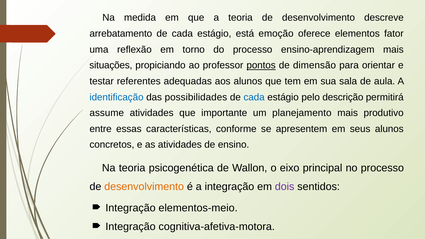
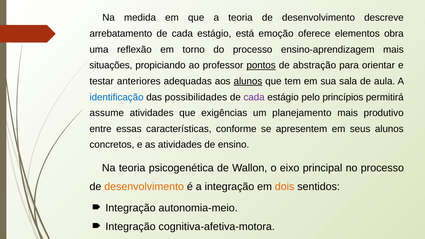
fator: fator -> obra
dimensão: dimensão -> abstração
referentes: referentes -> anteriores
alunos at (248, 81) underline: none -> present
cada at (254, 97) colour: blue -> purple
descrição: descrição -> princípios
importante: importante -> exigências
dois colour: purple -> orange
elementos-meio: elementos-meio -> autonomia-meio
